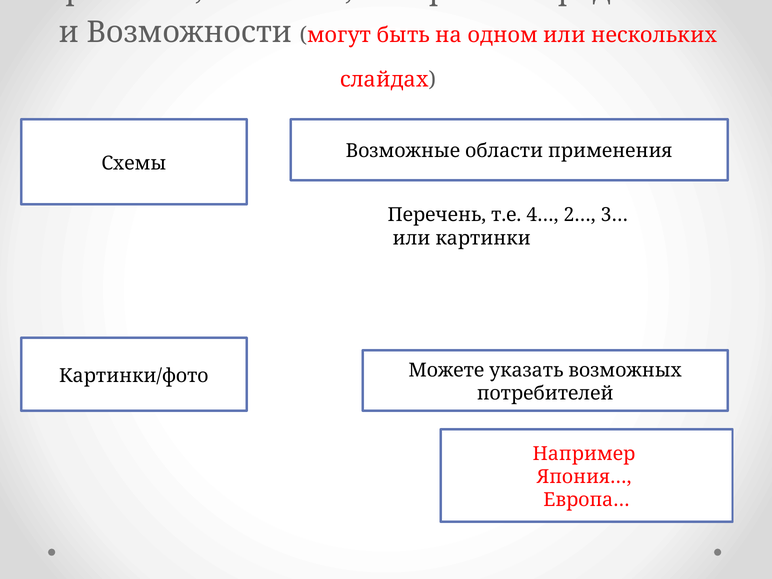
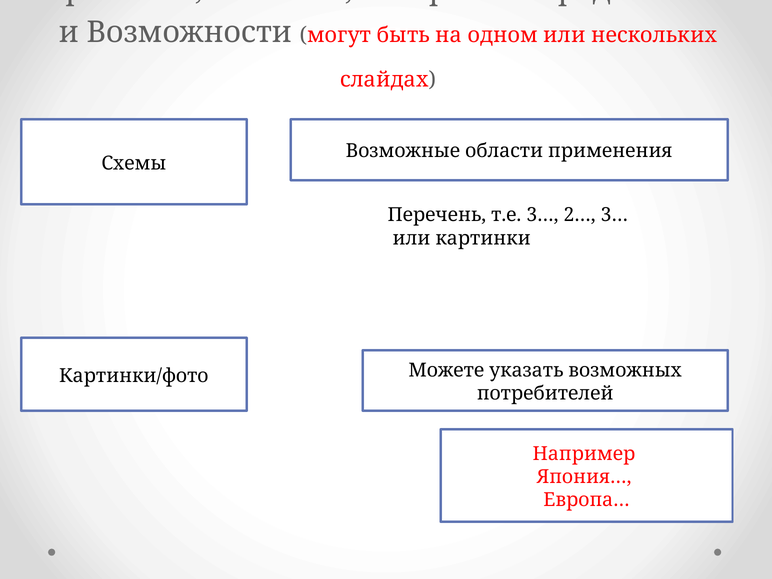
т.е 4…: 4… -> 3…
